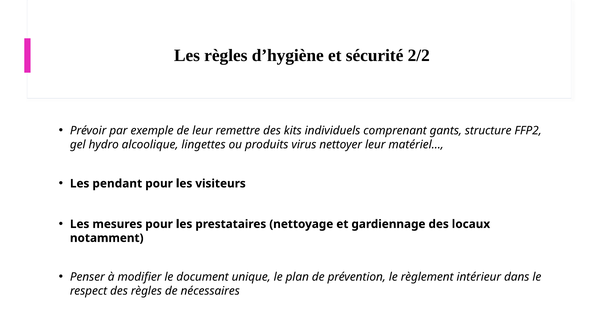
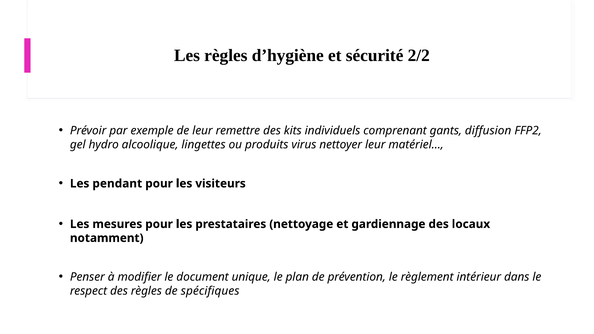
structure: structure -> diffusion
nécessaires: nécessaires -> spécifiques
